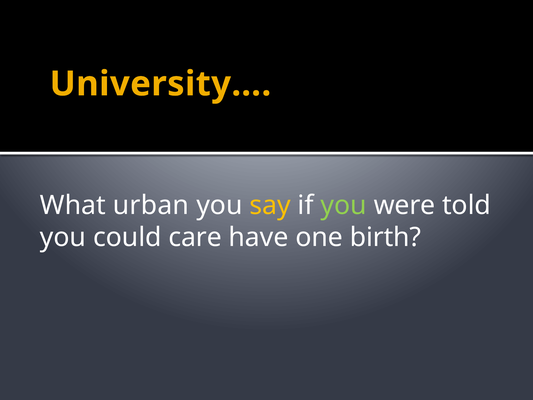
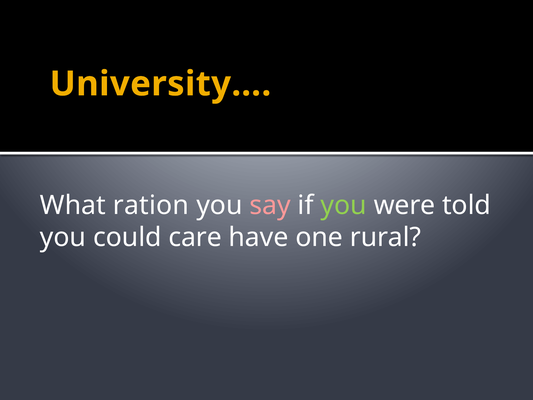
urban: urban -> ration
say colour: yellow -> pink
birth: birth -> rural
